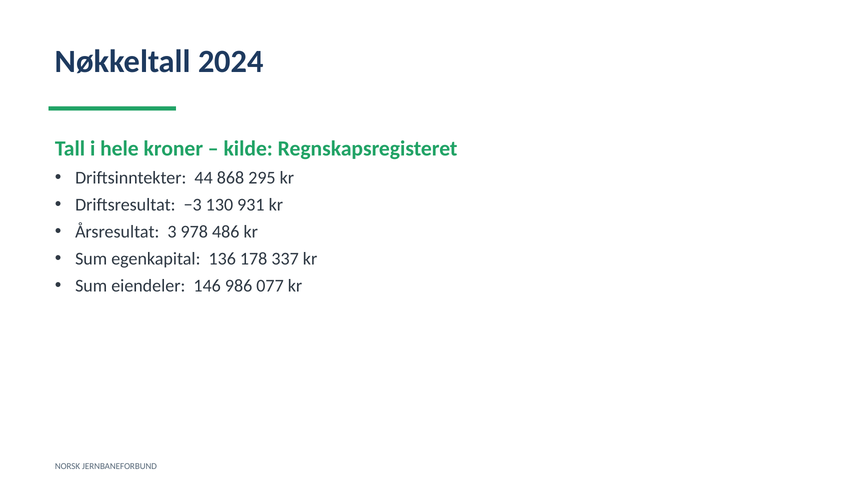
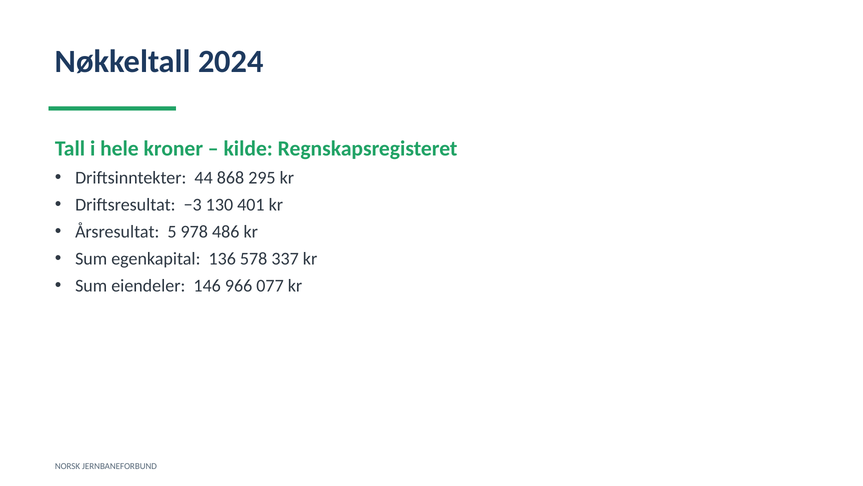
931: 931 -> 401
3: 3 -> 5
178: 178 -> 578
986: 986 -> 966
